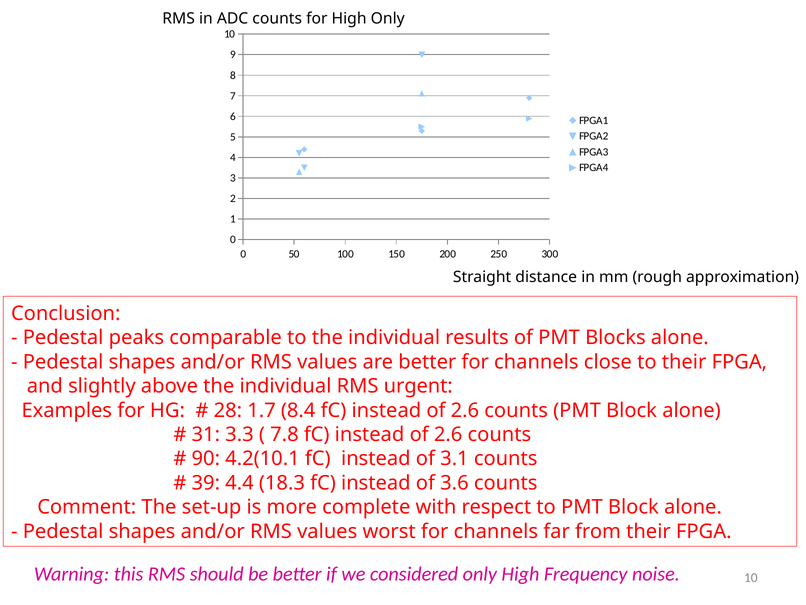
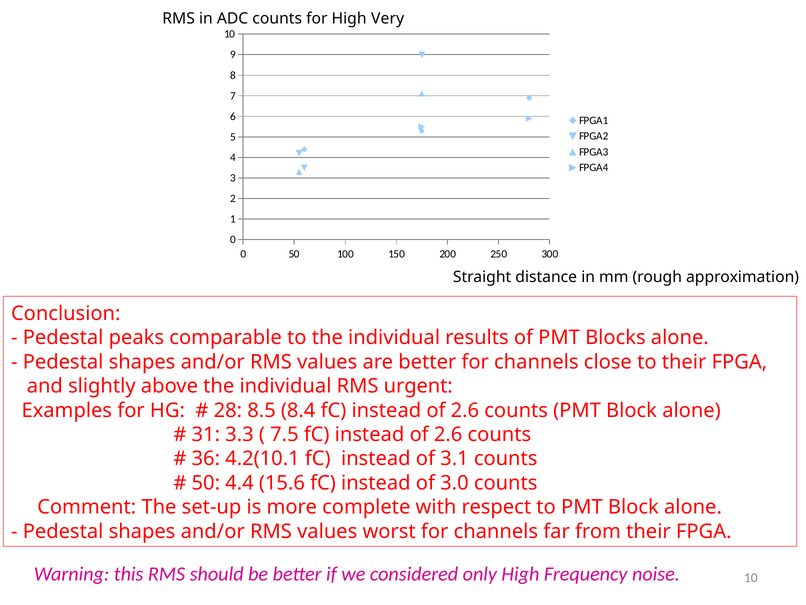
High Only: Only -> Very
1.7: 1.7 -> 8.5
7.8: 7.8 -> 7.5
90: 90 -> 36
39 at (206, 483): 39 -> 50
18.3: 18.3 -> 15.6
3.6: 3.6 -> 3.0
